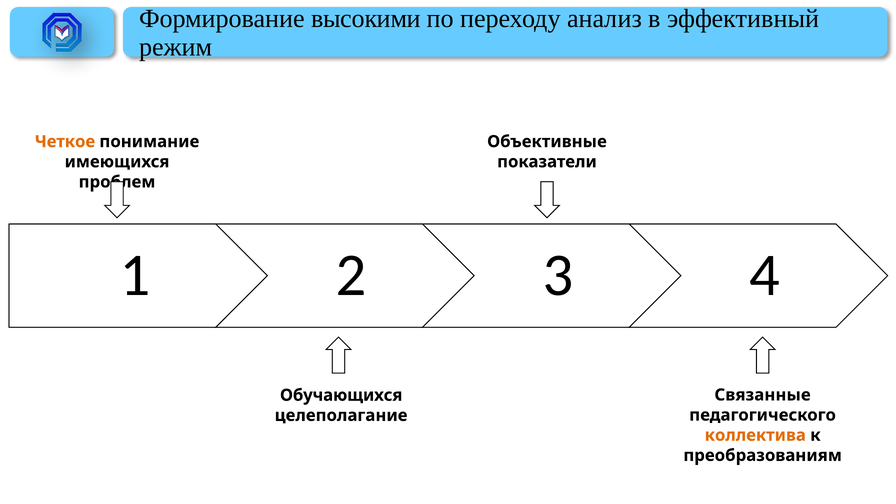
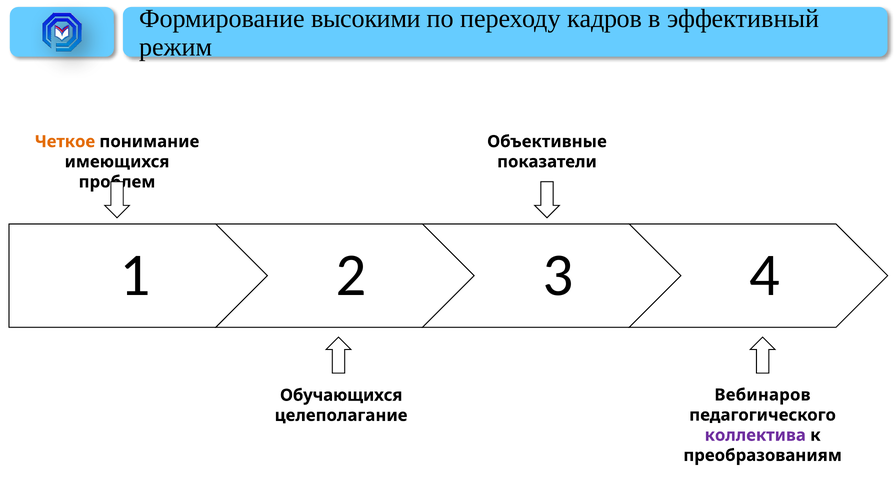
анализ: анализ -> кадров
Связанные: Связанные -> Вебинаров
коллектива colour: orange -> purple
